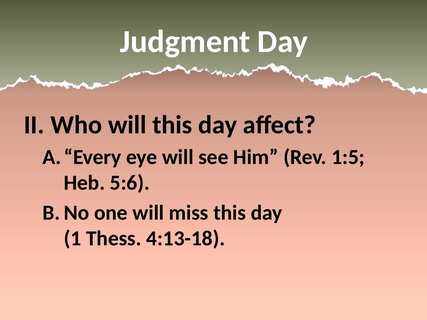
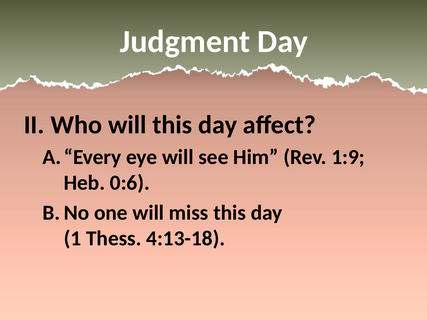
1:5: 1:5 -> 1:9
5:6: 5:6 -> 0:6
